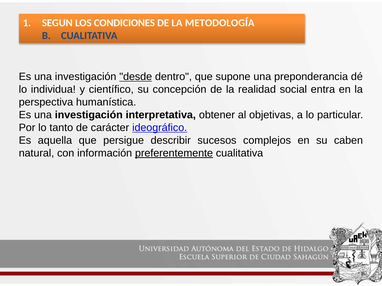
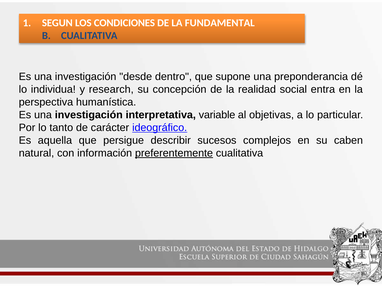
METODOLOGÍA: METODOLOGÍA -> FUNDAMENTAL
desde underline: present -> none
científico: científico -> research
obtener: obtener -> variable
